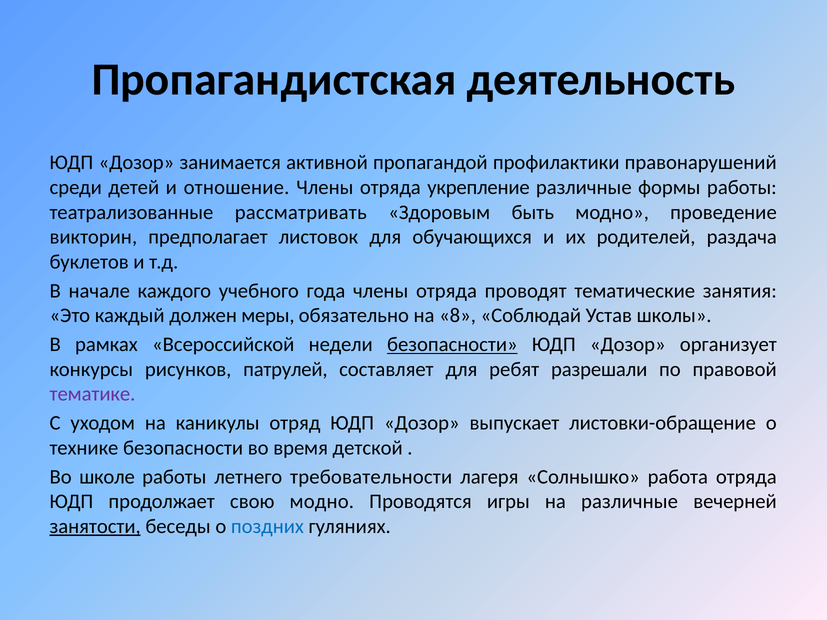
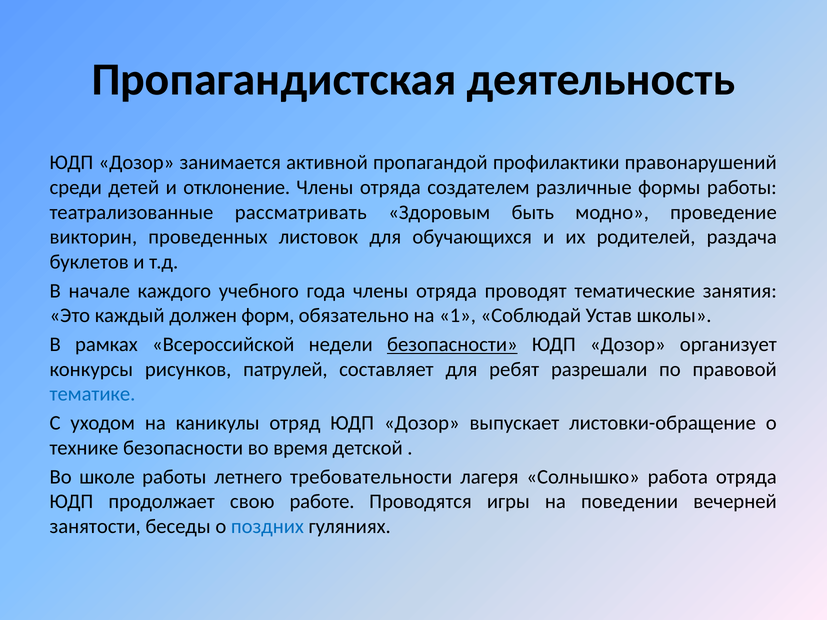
отношение: отношение -> отклонение
укрепление: укрепление -> создателем
предполагает: предполагает -> проведенных
меры: меры -> форм
8: 8 -> 1
тематике colour: purple -> blue
свою модно: модно -> работе
на различные: различные -> поведении
занятости underline: present -> none
